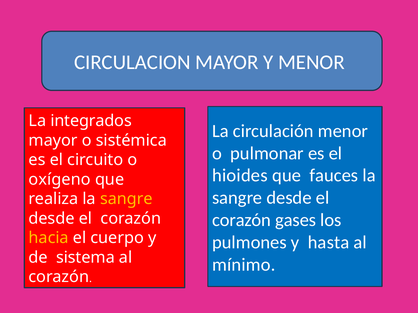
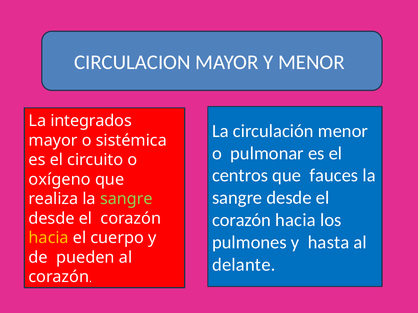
hioides: hioides -> centros
sangre at (126, 199) colour: yellow -> light green
gases at (296, 220): gases -> hacia
sistema: sistema -> pueden
mínimo: mínimo -> delante
